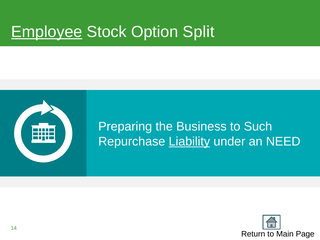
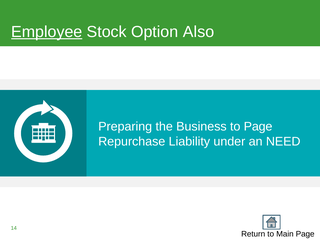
Split: Split -> Also
to Such: Such -> Page
Liability underline: present -> none
